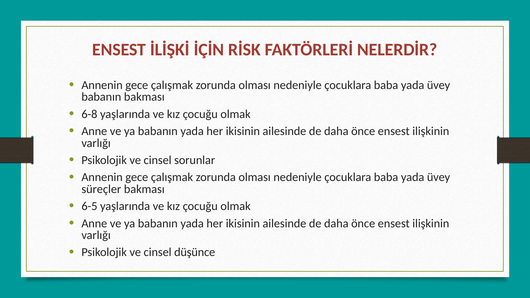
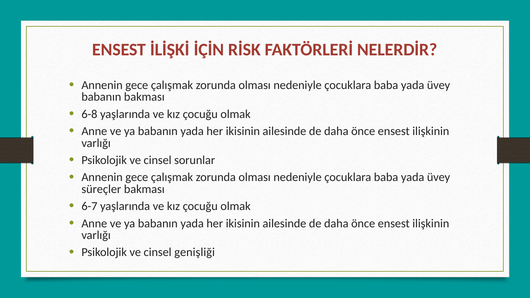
6-5: 6-5 -> 6-7
düşünce: düşünce -> genişliği
